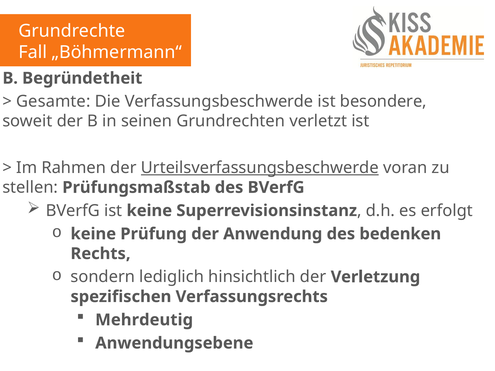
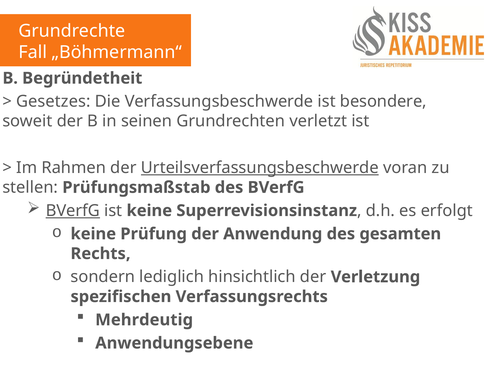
Gesamte: Gesamte -> Gesetzes
BVerfG at (73, 211) underline: none -> present
bedenken: bedenken -> gesamten
